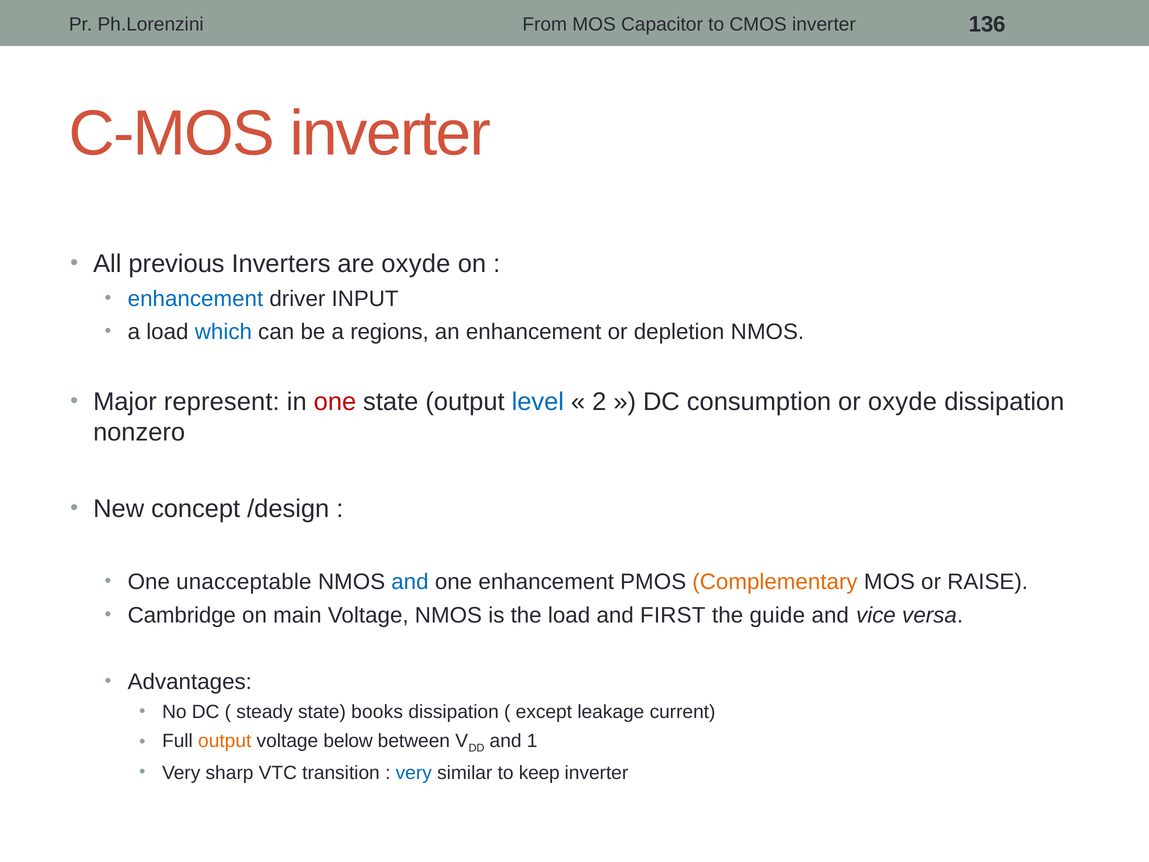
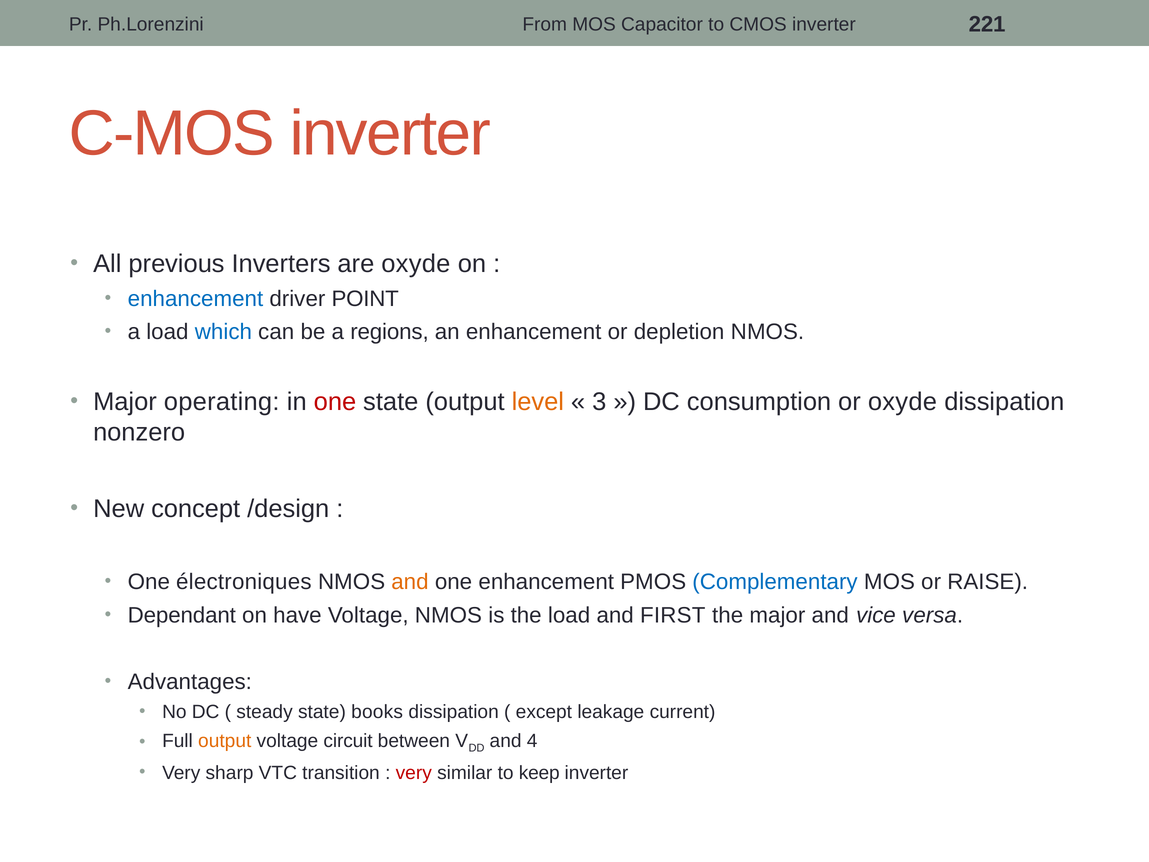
136: 136 -> 221
INPUT: INPUT -> POINT
represent: represent -> operating
level colour: blue -> orange
2: 2 -> 3
unacceptable: unacceptable -> électroniques
and at (410, 582) colour: blue -> orange
Complementary colour: orange -> blue
Cambridge: Cambridge -> Dependant
main: main -> have
the guide: guide -> major
below: below -> circuit
1: 1 -> 4
very at (414, 773) colour: blue -> red
